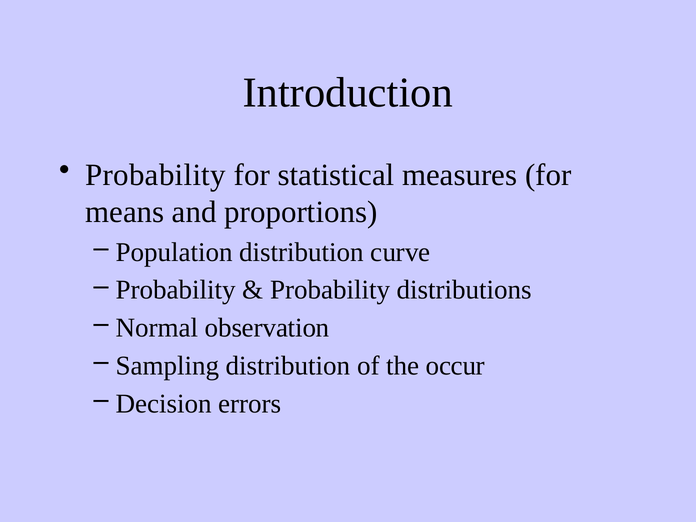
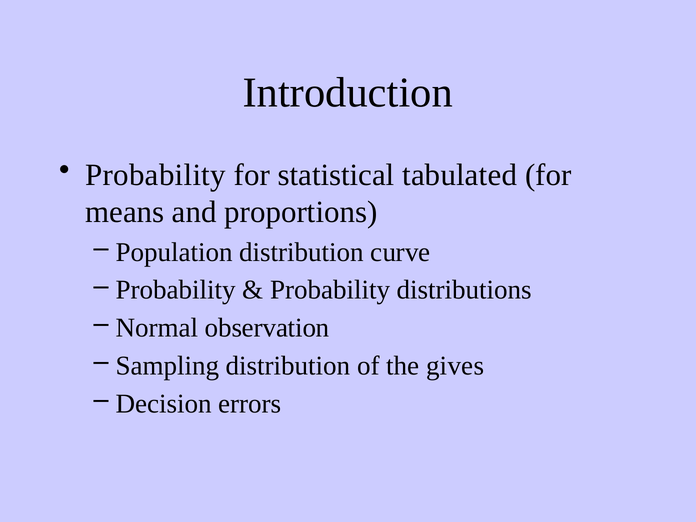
measures: measures -> tabulated
occur: occur -> gives
